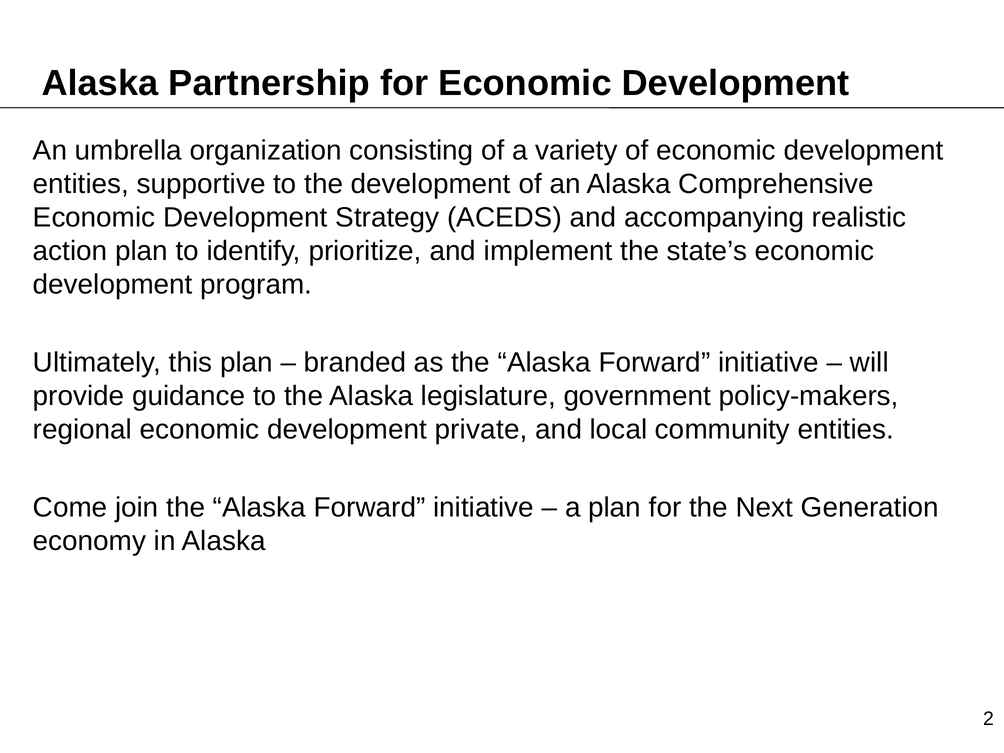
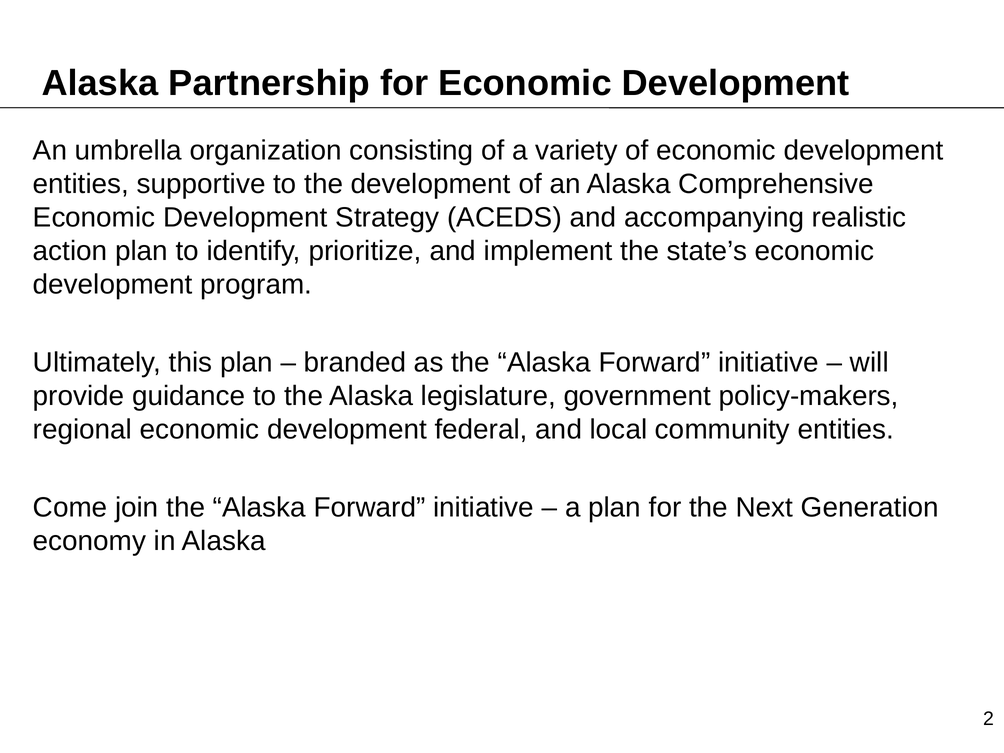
private: private -> federal
